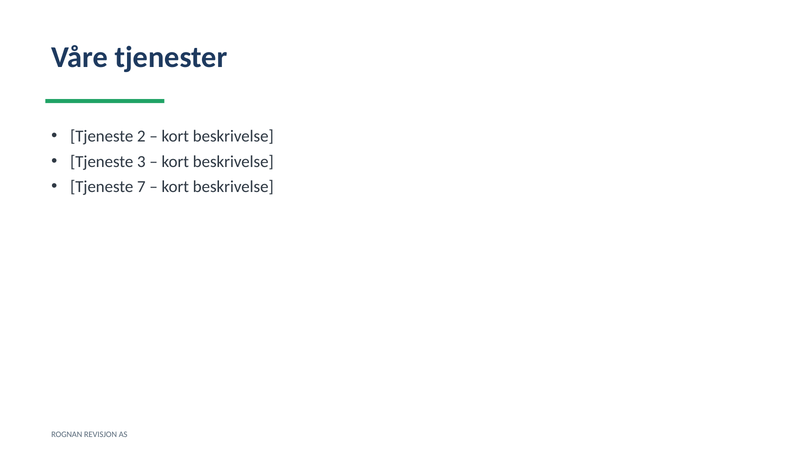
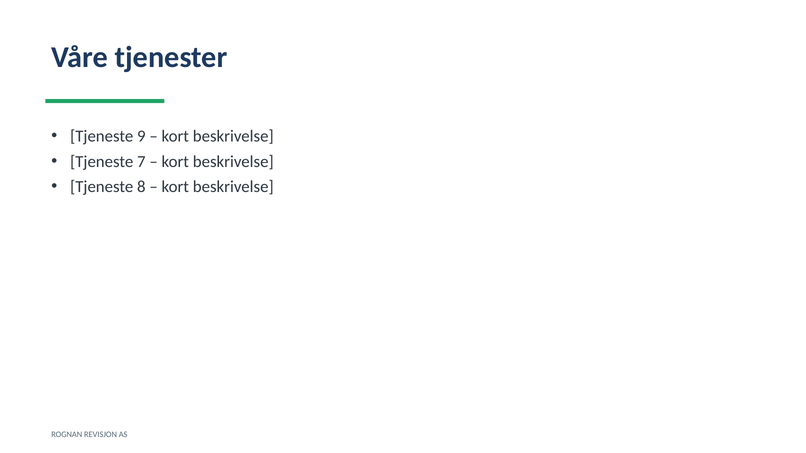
2: 2 -> 9
3: 3 -> 7
7: 7 -> 8
